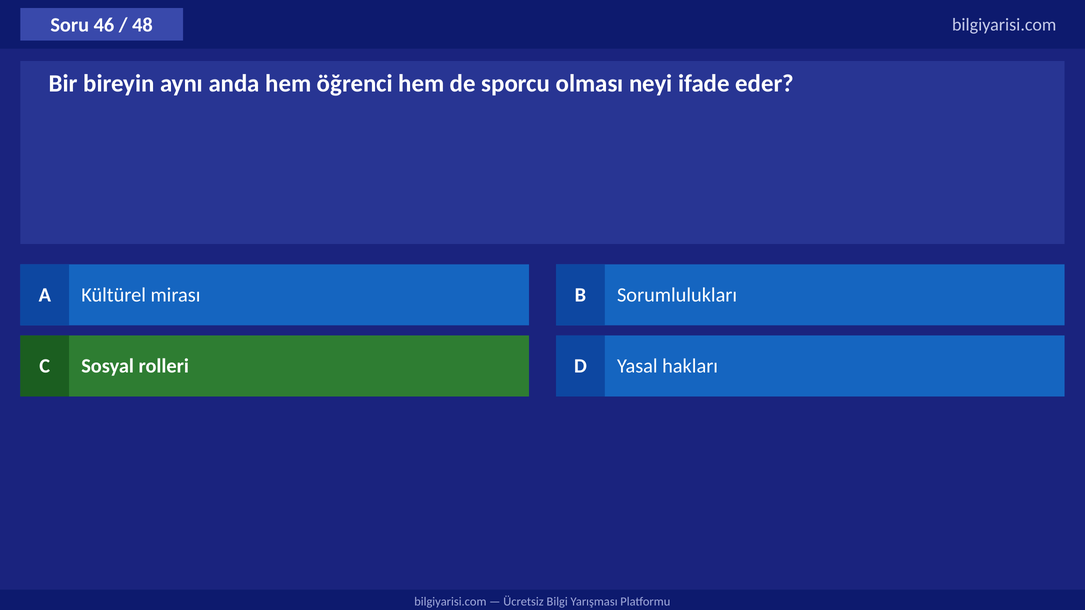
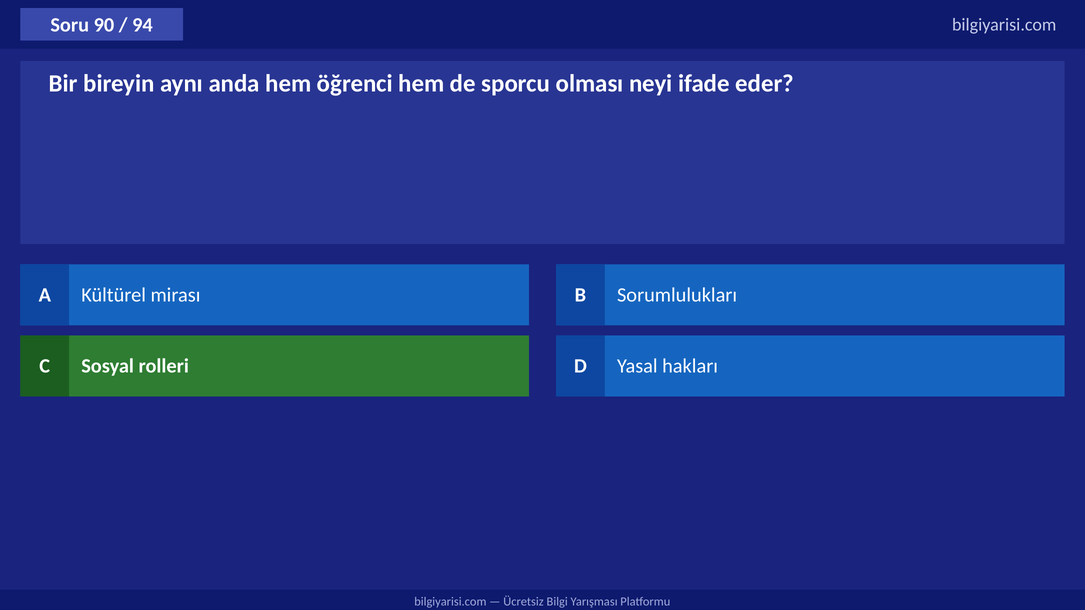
46: 46 -> 90
48: 48 -> 94
